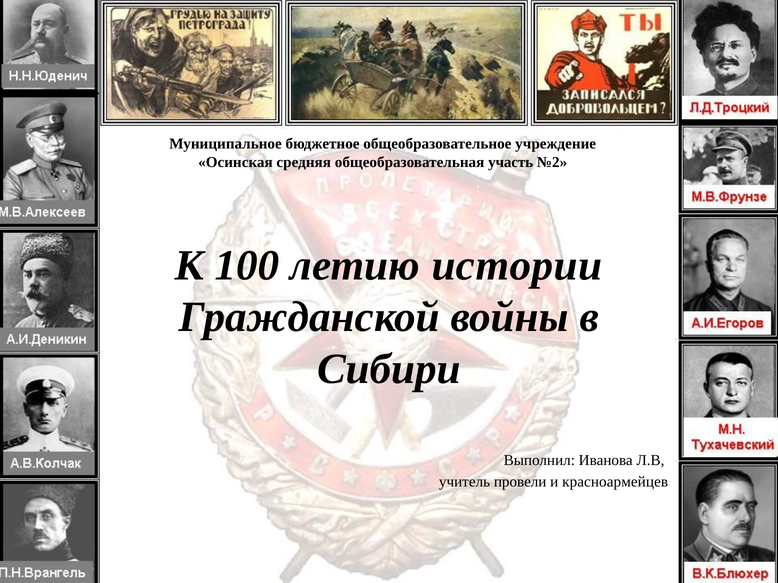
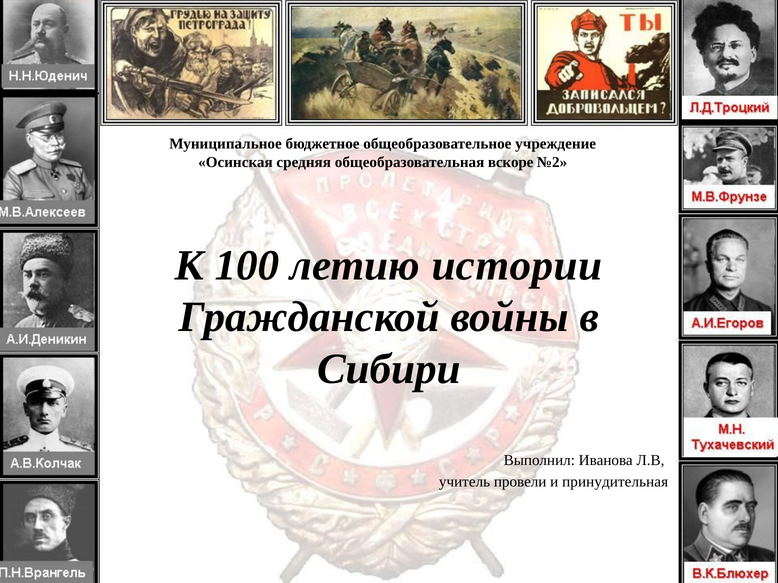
участь: участь -> вскоре
красноармейцев: красноармейцев -> принудительная
